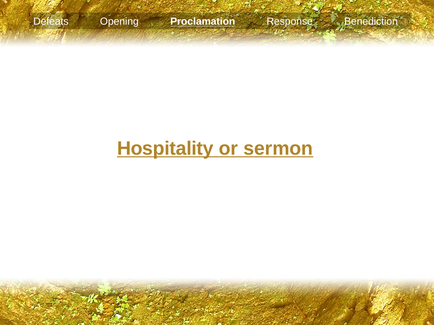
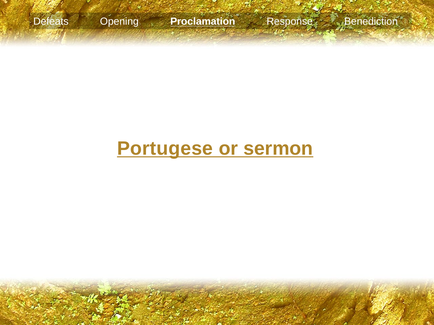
Hospitality: Hospitality -> Portugese
